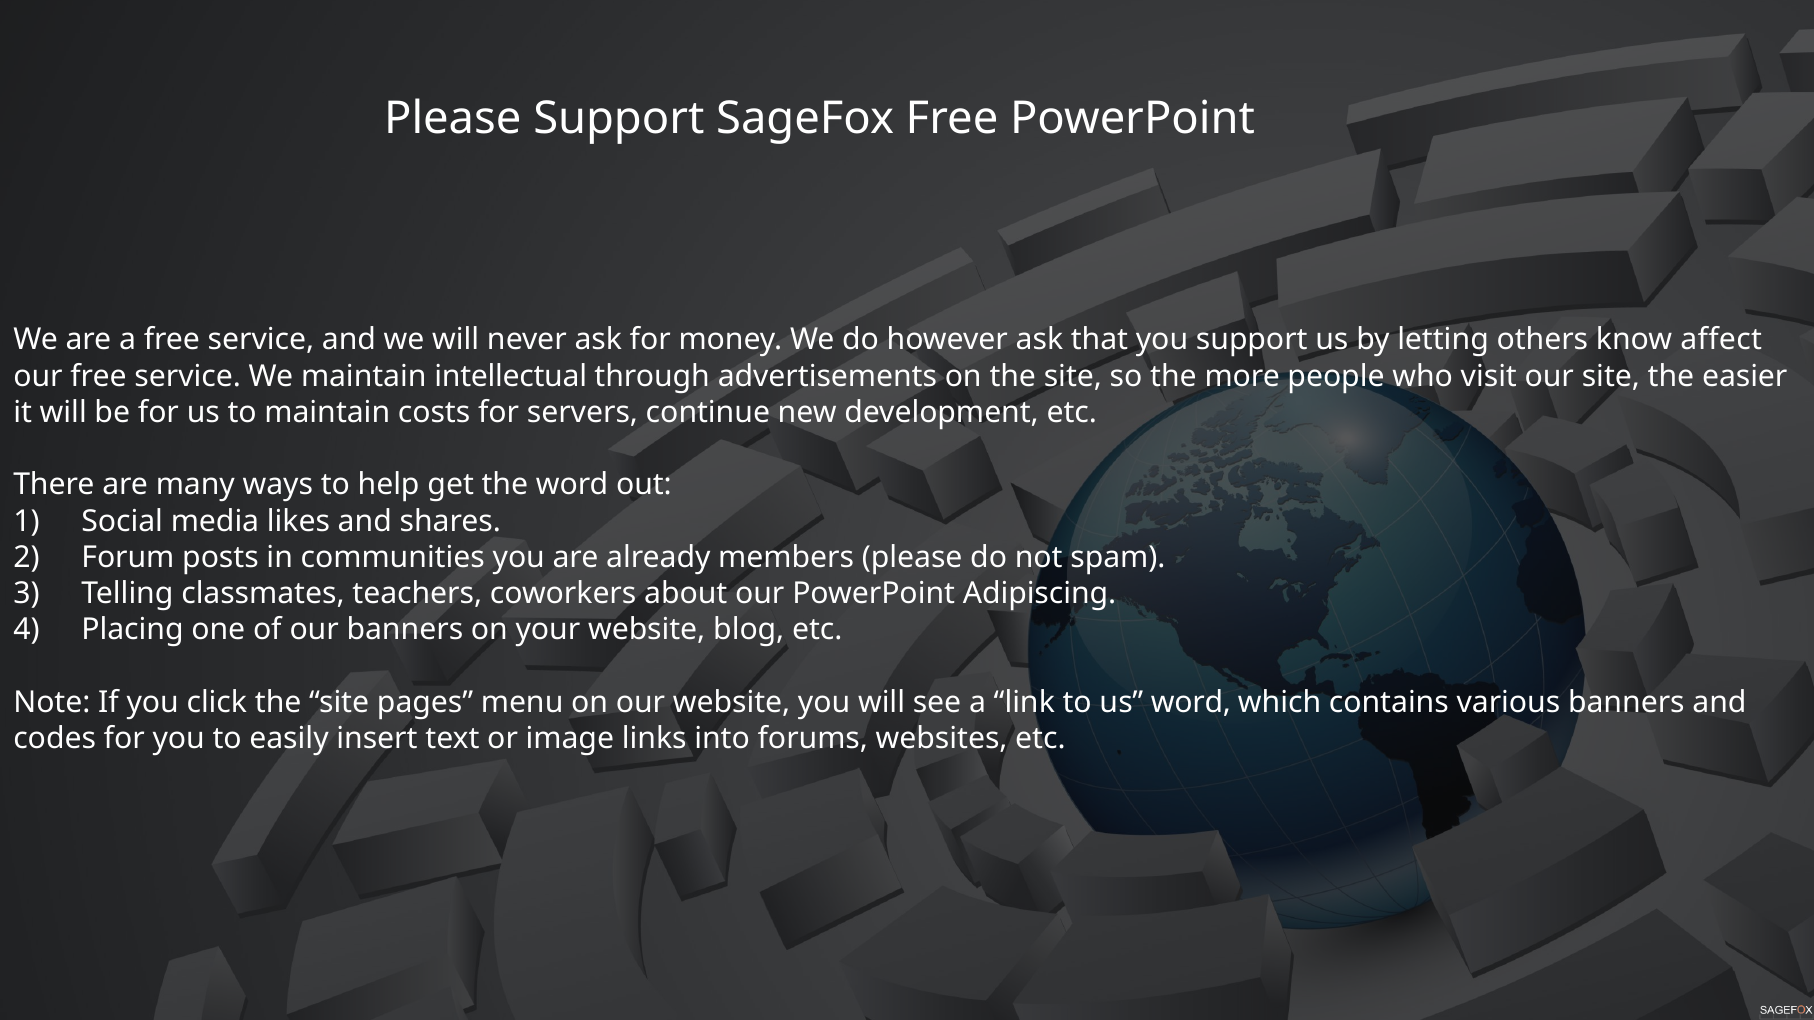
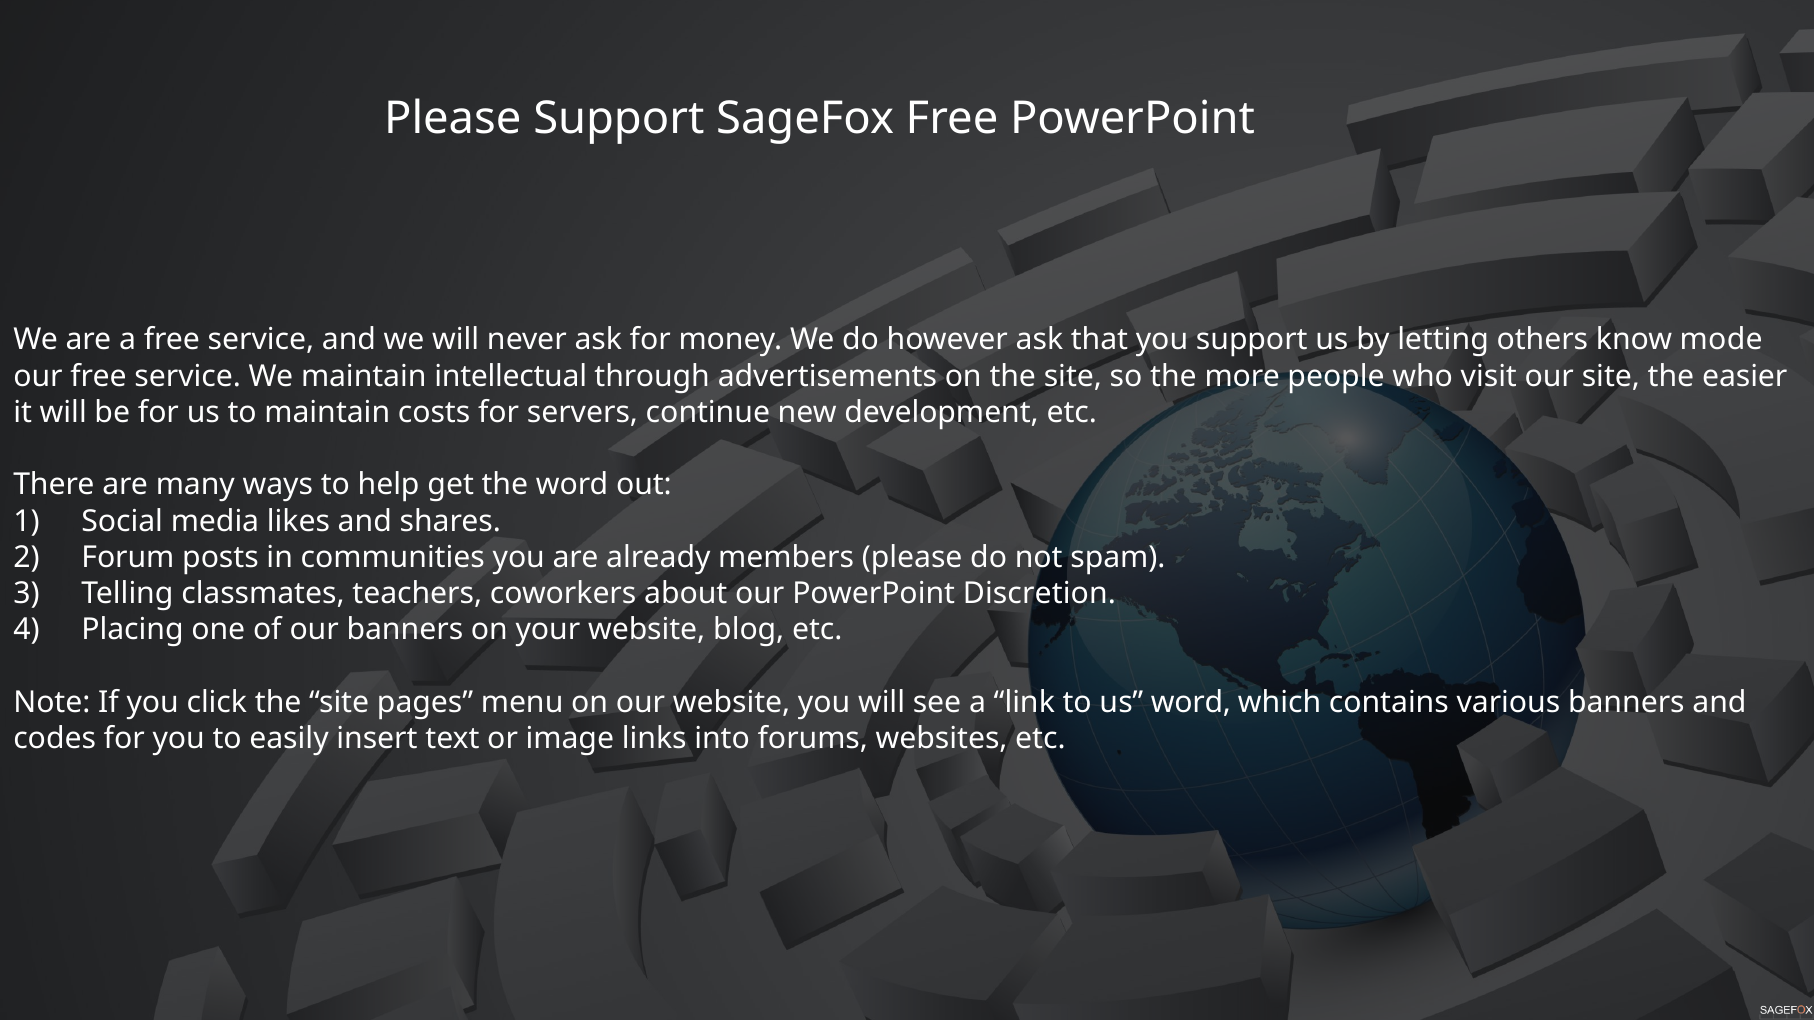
affect: affect -> mode
Adipiscing: Adipiscing -> Discretion
